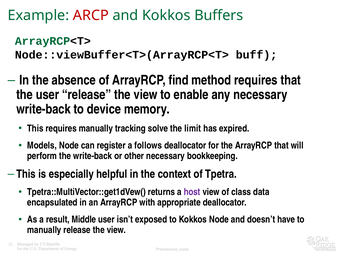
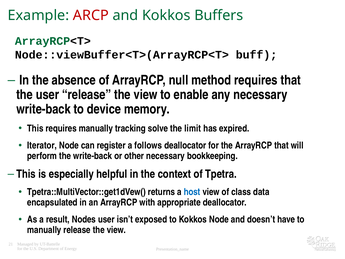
find: find -> null
Models: Models -> Iterator
host colour: purple -> blue
Middle: Middle -> Nodes
